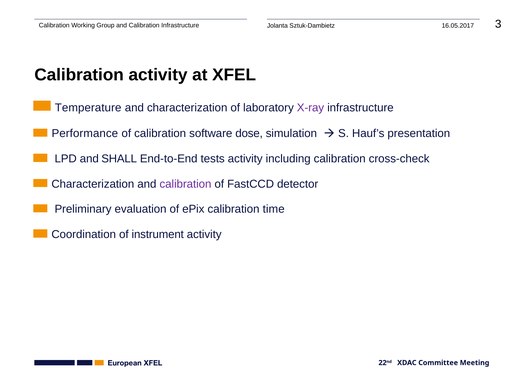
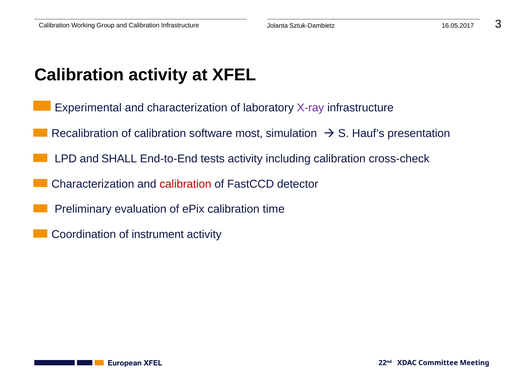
Temperature: Temperature -> Experimental
Performance: Performance -> Recalibration
dose: dose -> most
calibration at (185, 184) colour: purple -> red
